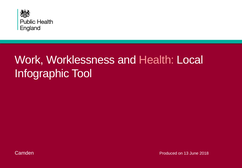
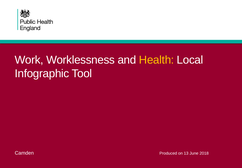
Health colour: pink -> yellow
